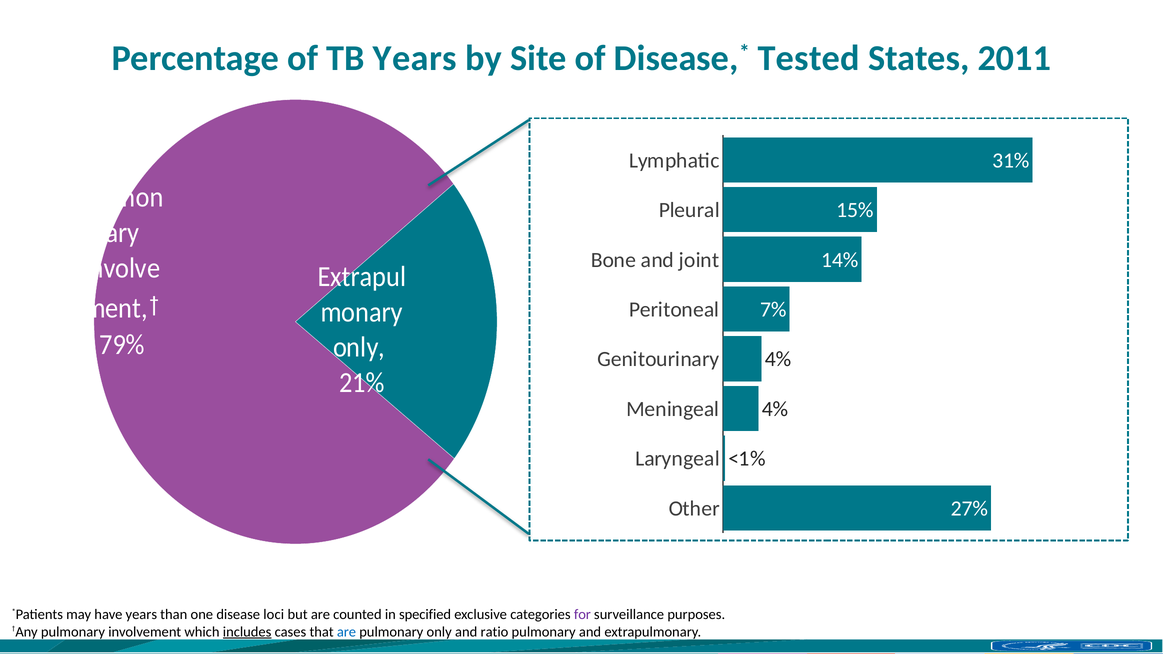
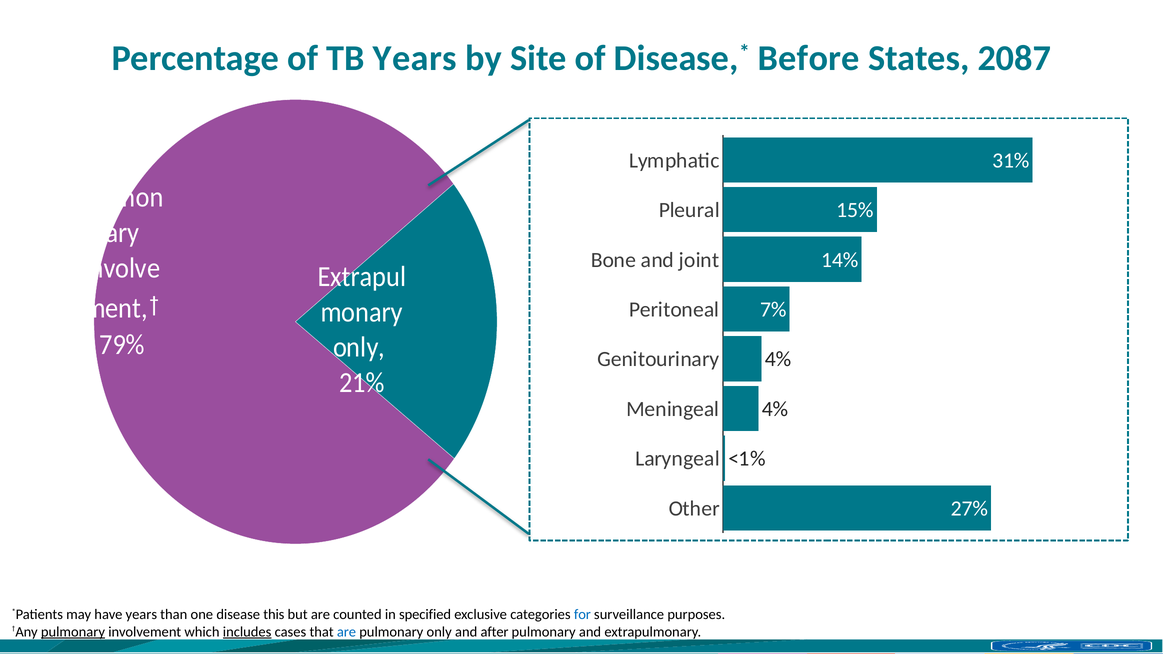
Tested: Tested -> Before
2011: 2011 -> 2087
loci: loci -> this
for colour: purple -> blue
pulmonary at (73, 632) underline: none -> present
ratio: ratio -> after
